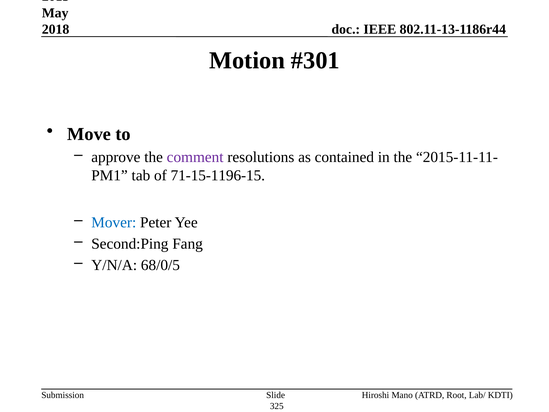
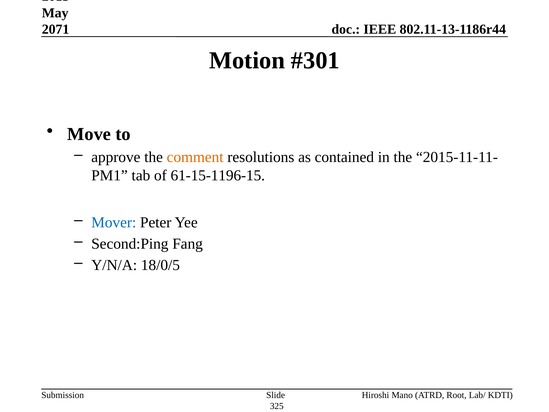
2018: 2018 -> 2071
comment colour: purple -> orange
71-15-1196-15: 71-15-1196-15 -> 61-15-1196-15
68/0/5: 68/0/5 -> 18/0/5
